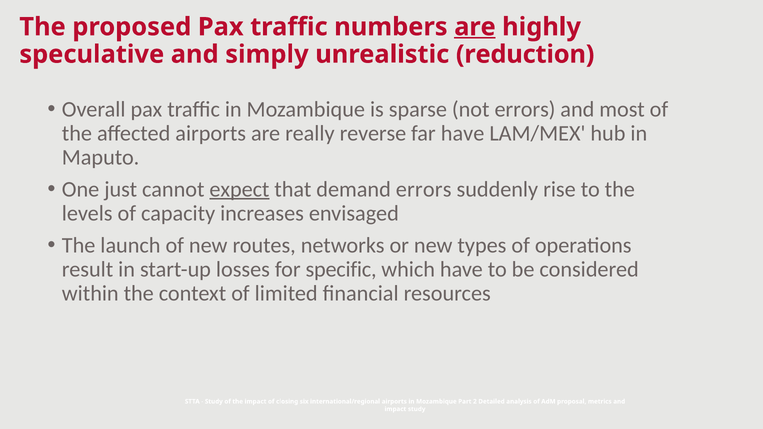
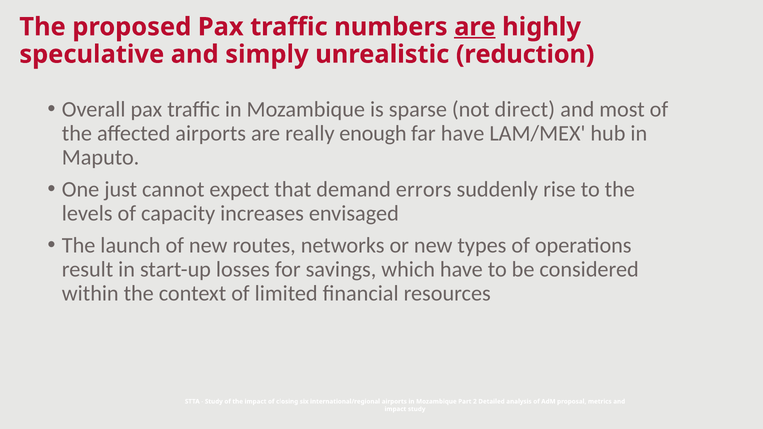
not errors: errors -> direct
reverse: reverse -> enough
expect underline: present -> none
specific: specific -> savings
